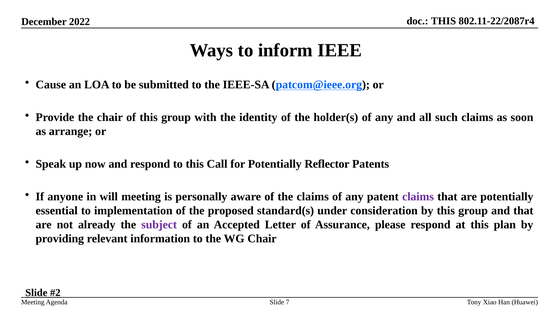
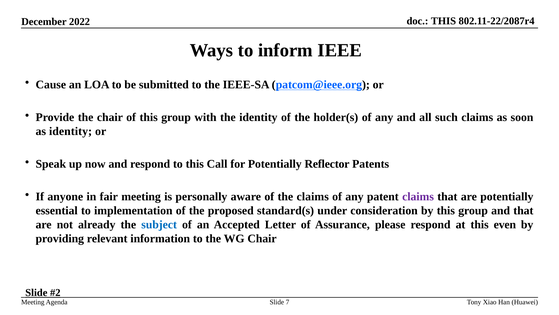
as arrange: arrange -> identity
will: will -> fair
subject colour: purple -> blue
plan: plan -> even
